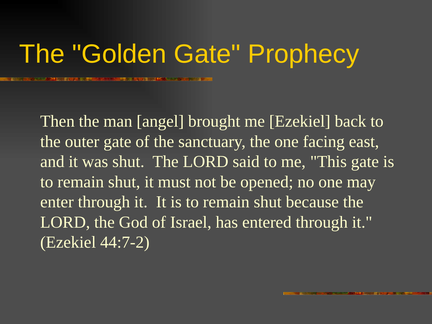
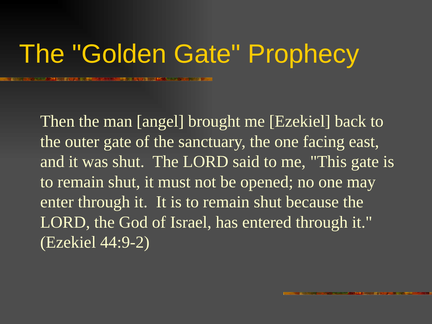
44:7-2: 44:7-2 -> 44:9-2
